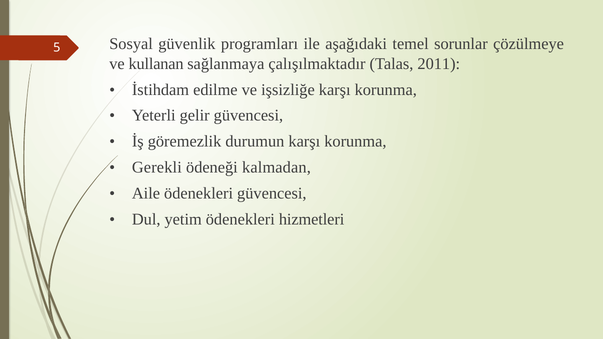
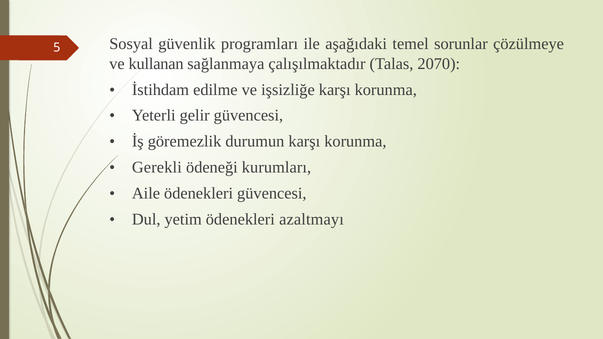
2011: 2011 -> 2070
kalmadan: kalmadan -> kurumları
hizmetleri: hizmetleri -> azaltmayı
